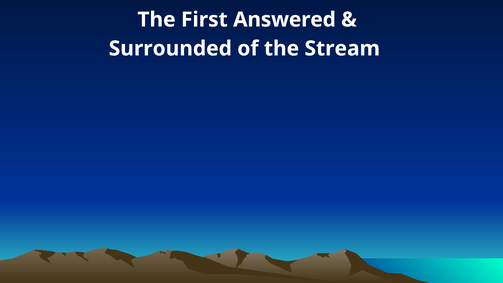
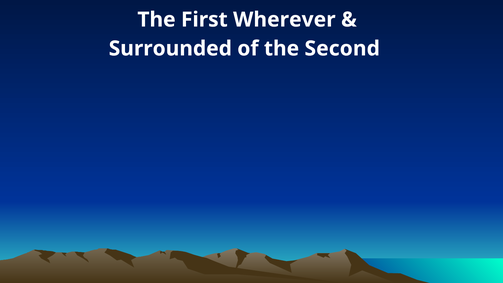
Answered: Answered -> Wherever
Stream: Stream -> Second
